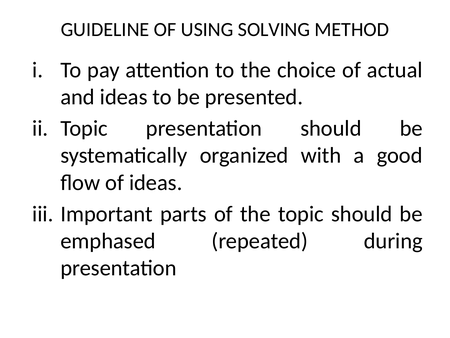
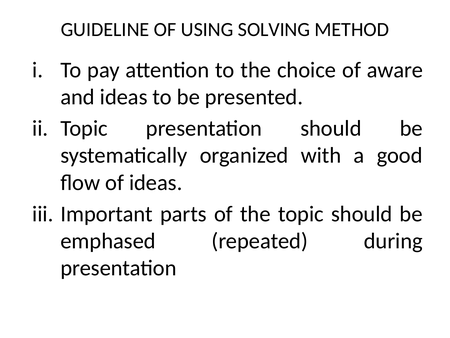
actual: actual -> aware
